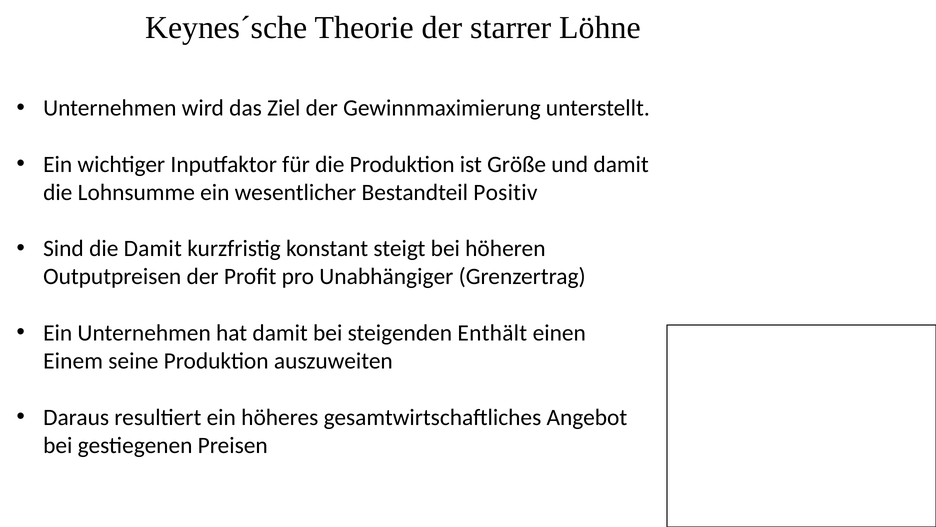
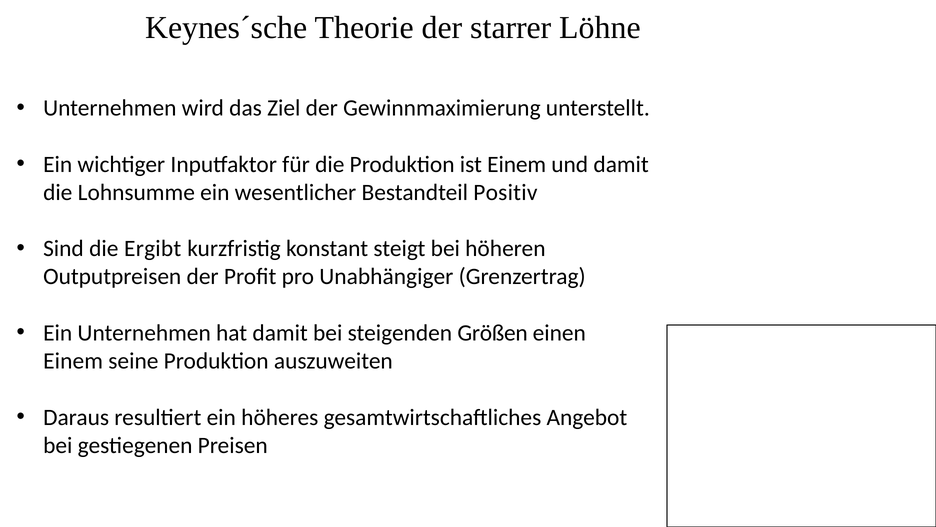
ist Größe: Größe -> Einem
die Damit: Damit -> Ergibt
Enthält: Enthält -> Größen
